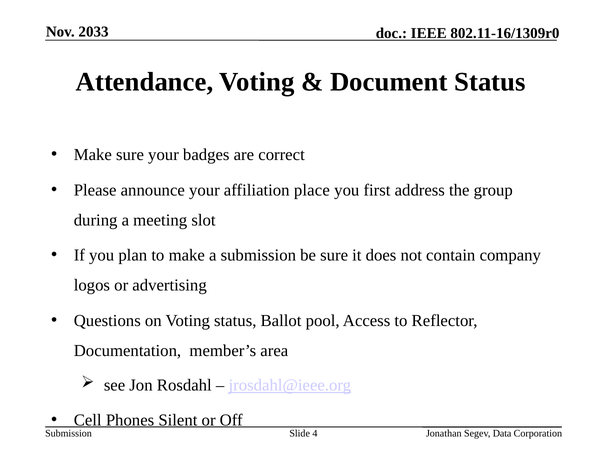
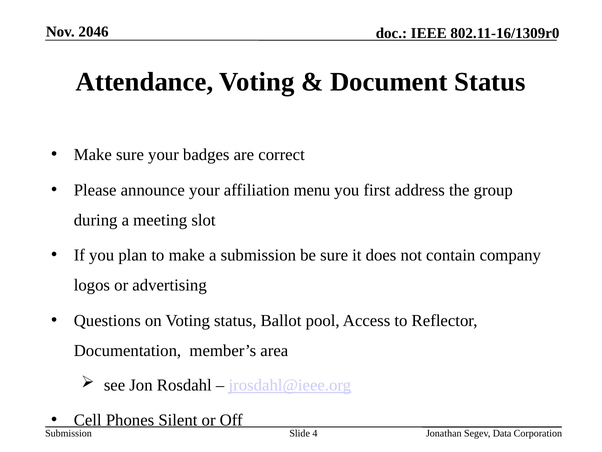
2033: 2033 -> 2046
place: place -> menu
